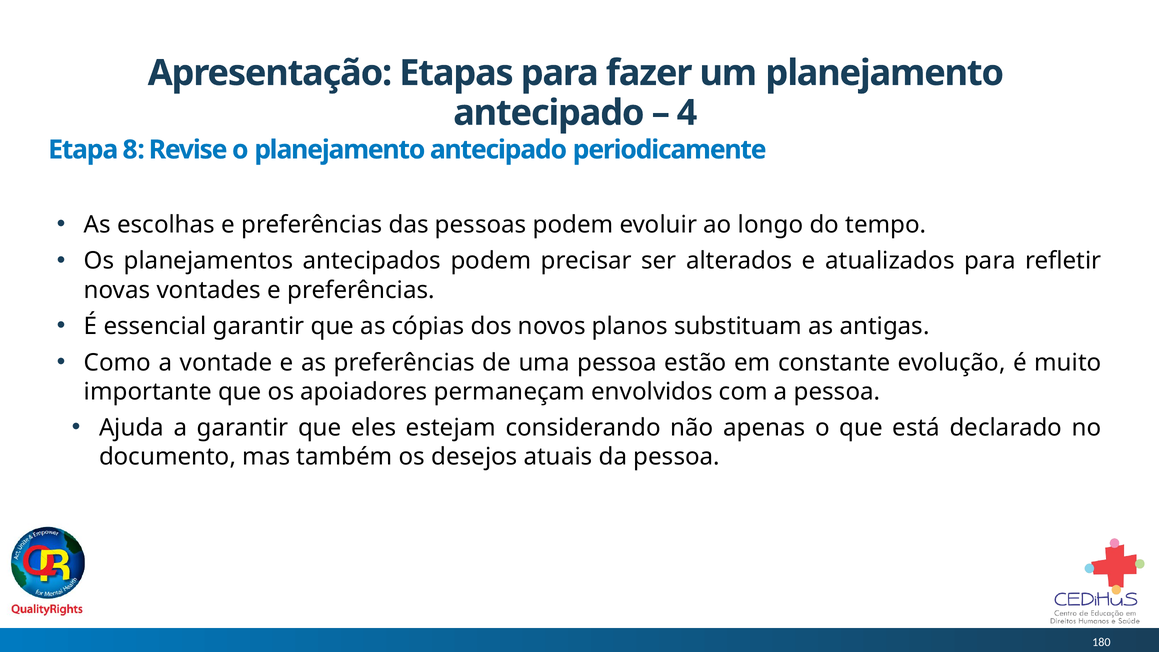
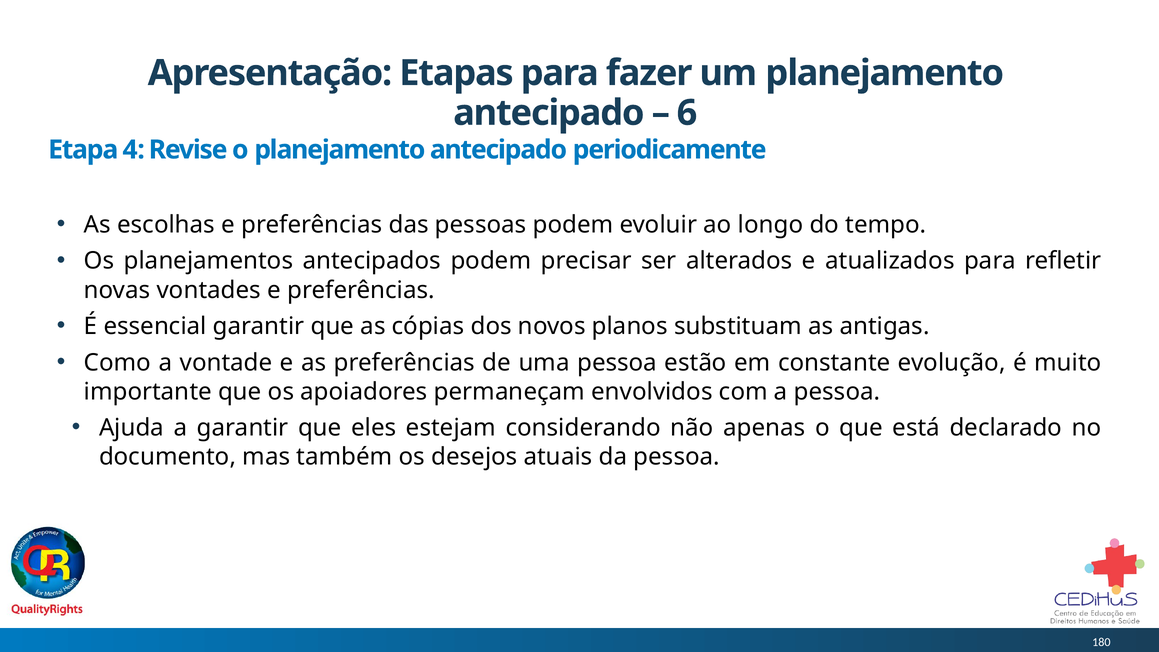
4: 4 -> 6
8: 8 -> 4
